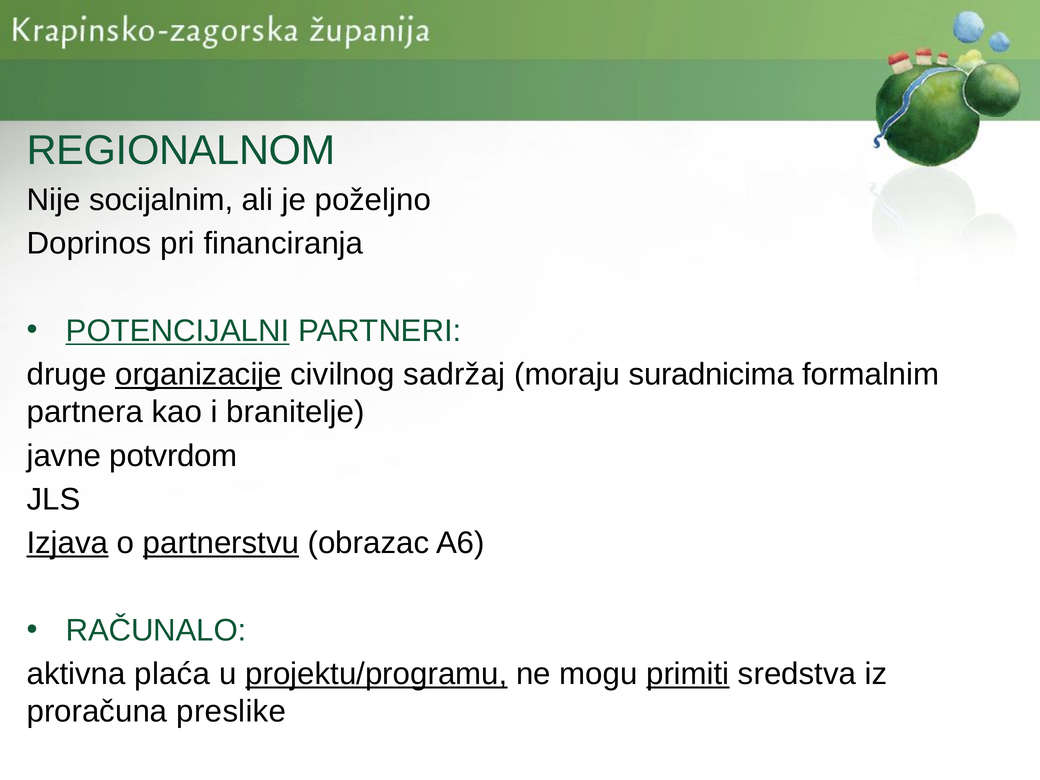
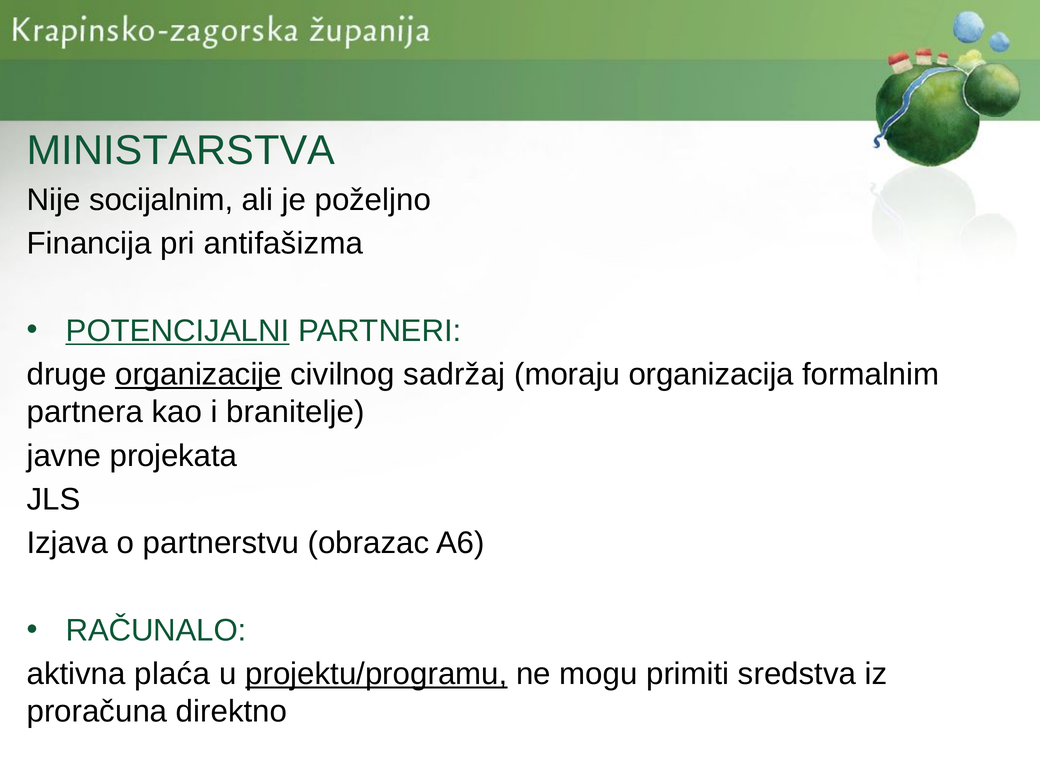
REGIONALNOM: REGIONALNOM -> MINISTARSTVA
Doprinos: Doprinos -> Financija
financiranja: financiranja -> antifašizma
suradnicima: suradnicima -> organizacija
potvrdom: potvrdom -> projekata
Izjava underline: present -> none
partnerstvu underline: present -> none
primiti underline: present -> none
preslike: preslike -> direktno
